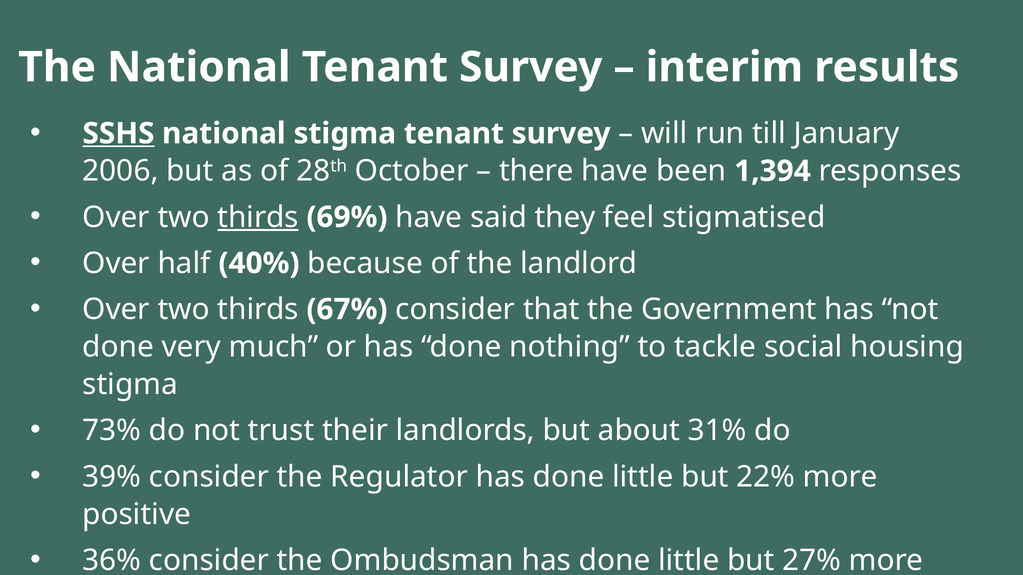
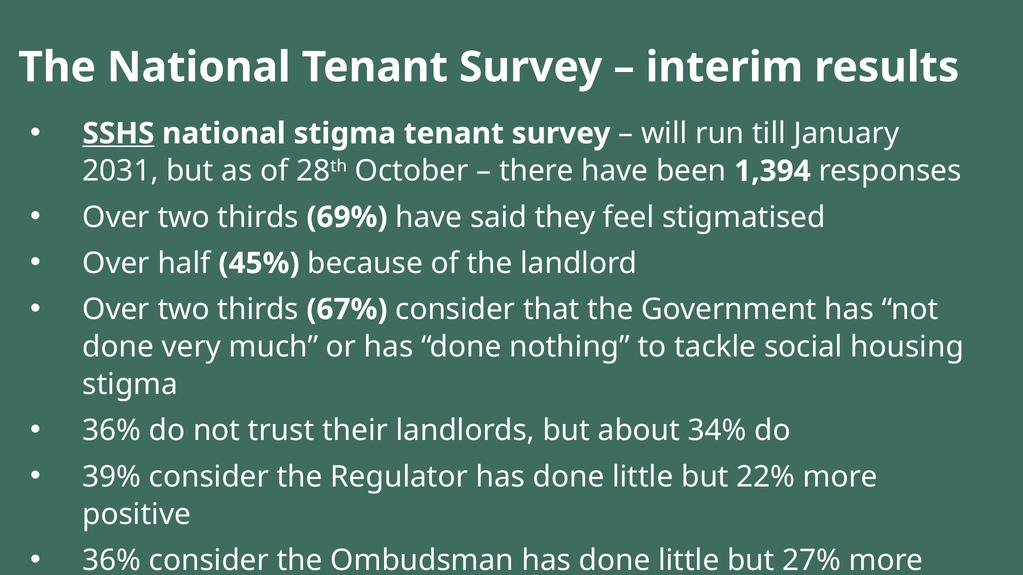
2006: 2006 -> 2031
thirds at (258, 217) underline: present -> none
40%: 40% -> 45%
73% at (112, 431): 73% -> 36%
31%: 31% -> 34%
